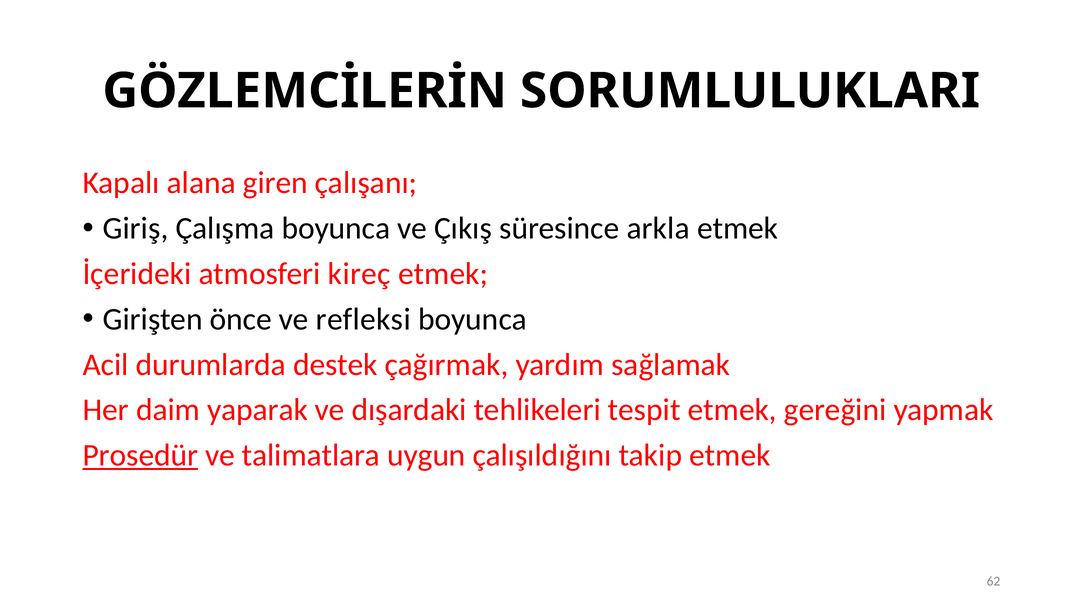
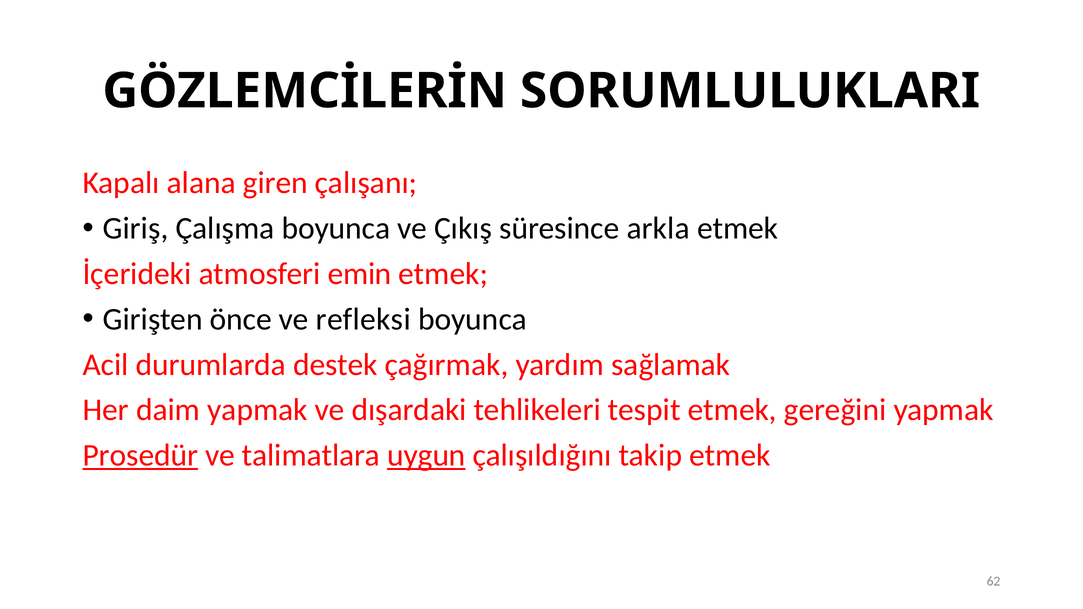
kireç: kireç -> emin
daim yaparak: yaparak -> yapmak
uygun underline: none -> present
